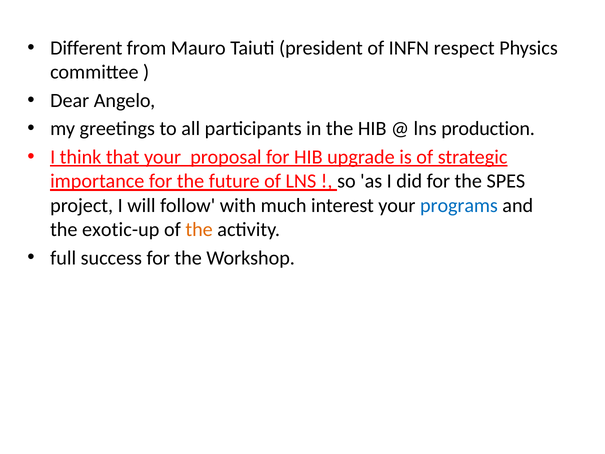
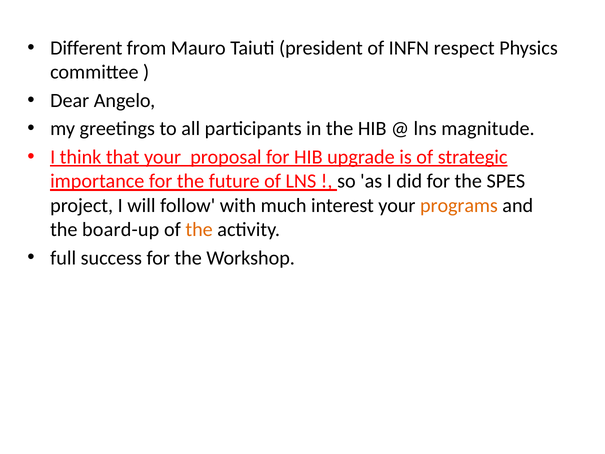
production: production -> magnitude
programs colour: blue -> orange
exotic-up: exotic-up -> board-up
